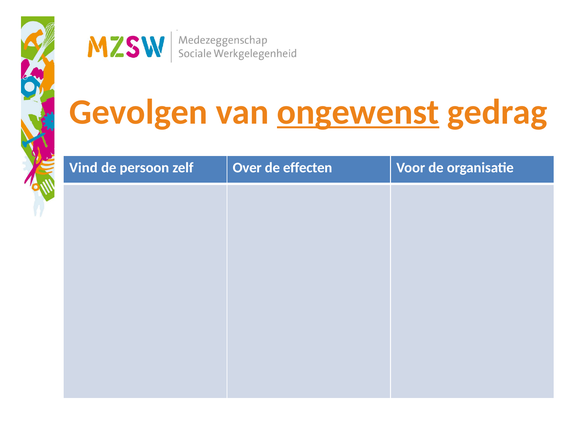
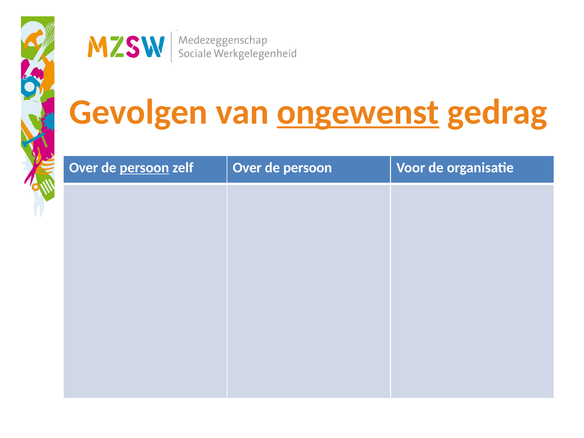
Vind at (83, 168): Vind -> Over
persoon at (144, 168) underline: none -> present
effecten at (308, 168): effecten -> persoon
